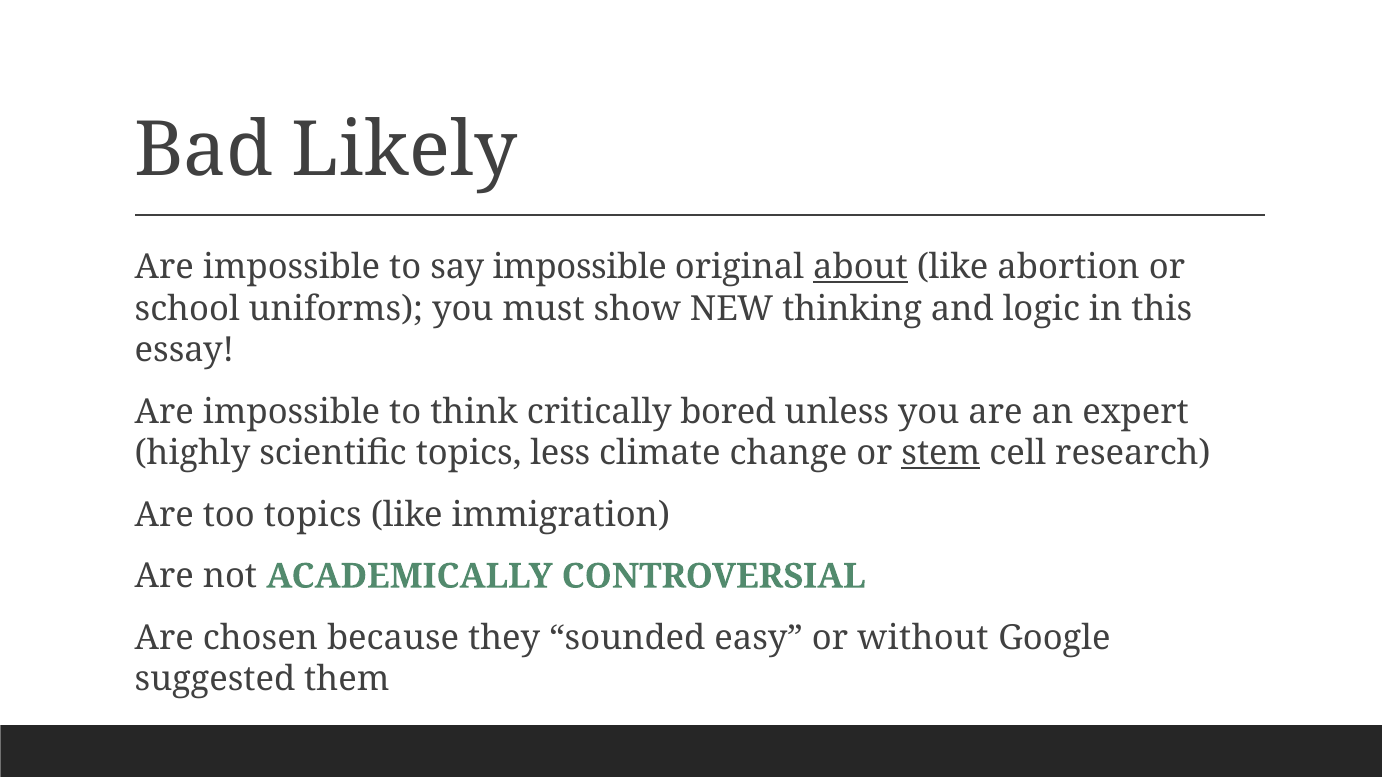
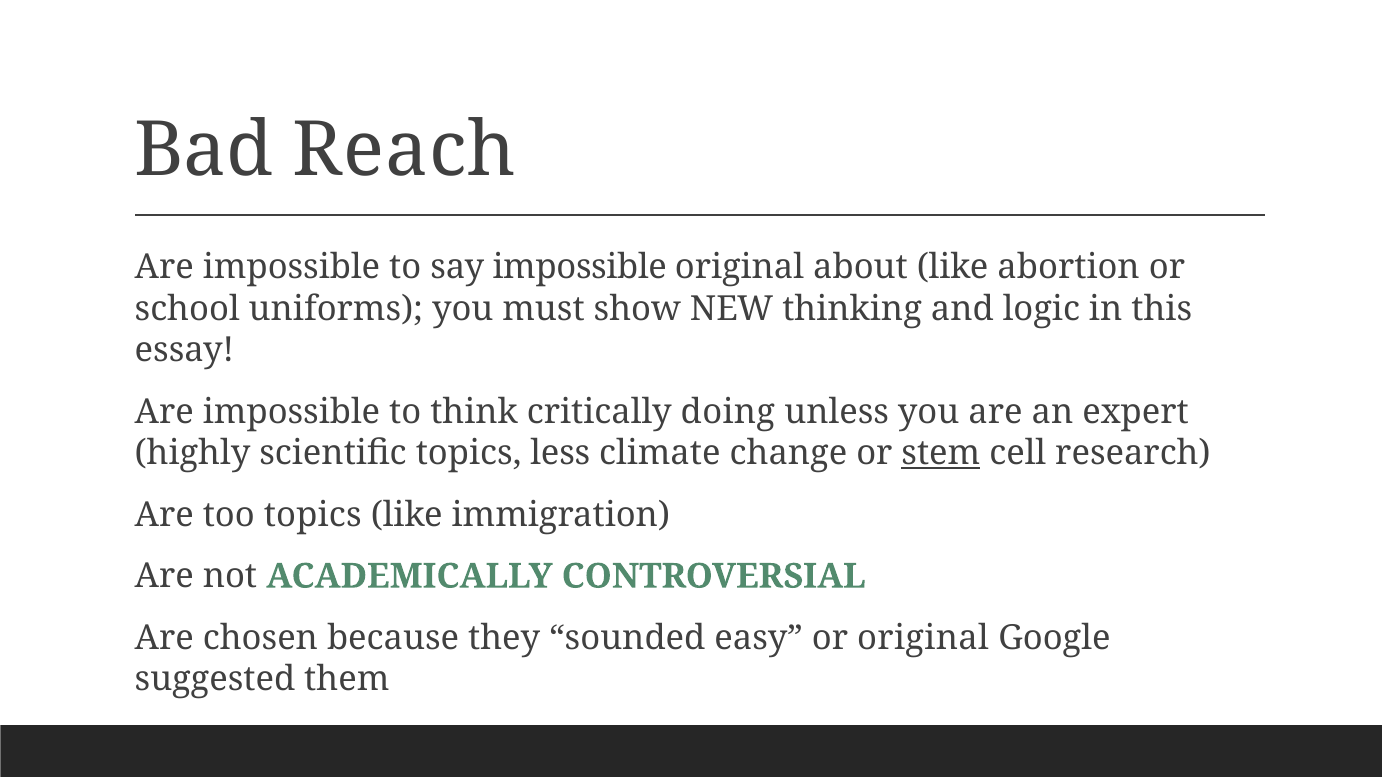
Likely: Likely -> Reach
about underline: present -> none
bored: bored -> doing
or without: without -> original
